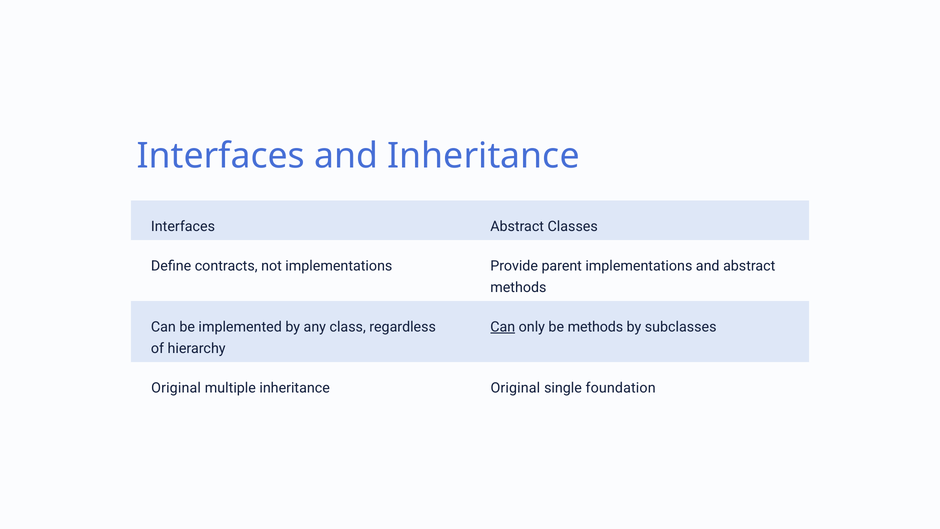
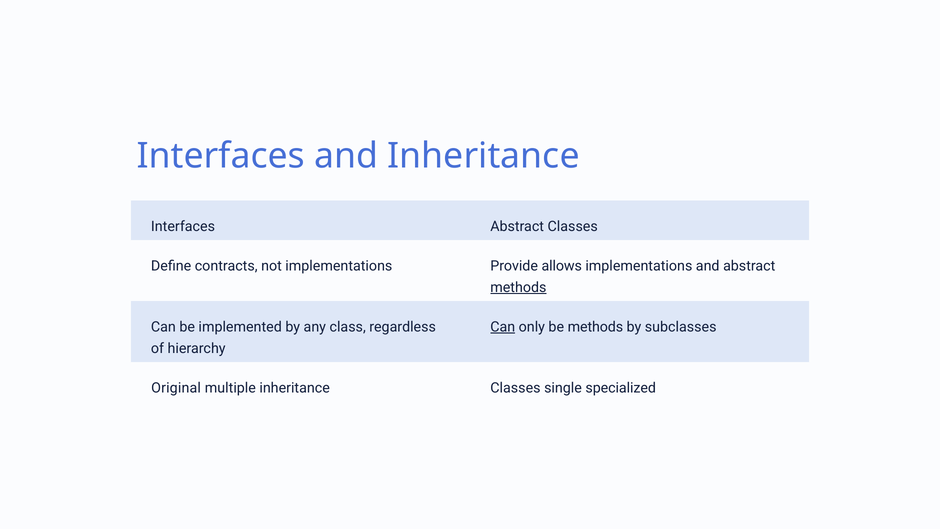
parent: parent -> allows
methods at (518, 287) underline: none -> present
inheritance Original: Original -> Classes
foundation: foundation -> specialized
